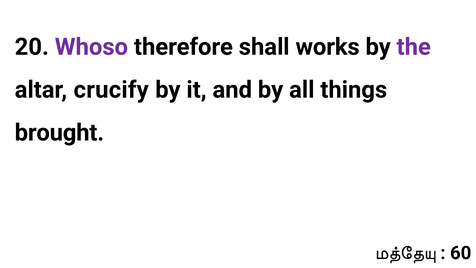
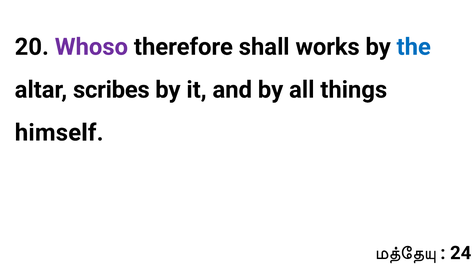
the colour: purple -> blue
crucify: crucify -> scribes
brought: brought -> himself
60: 60 -> 24
